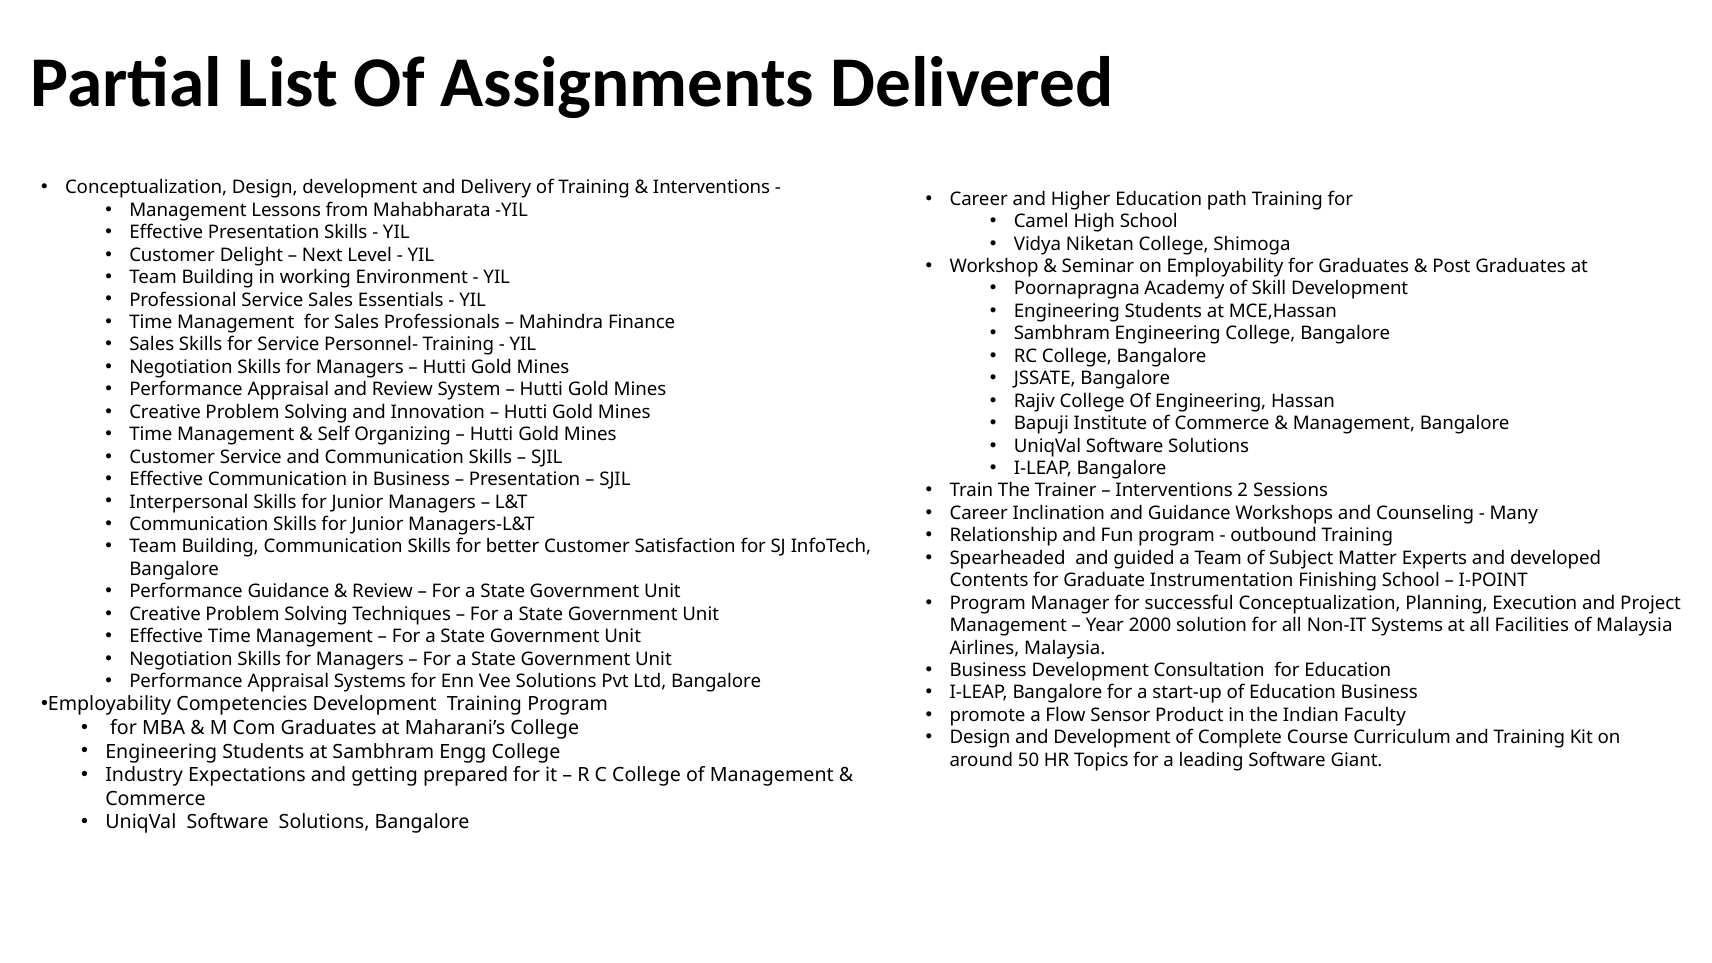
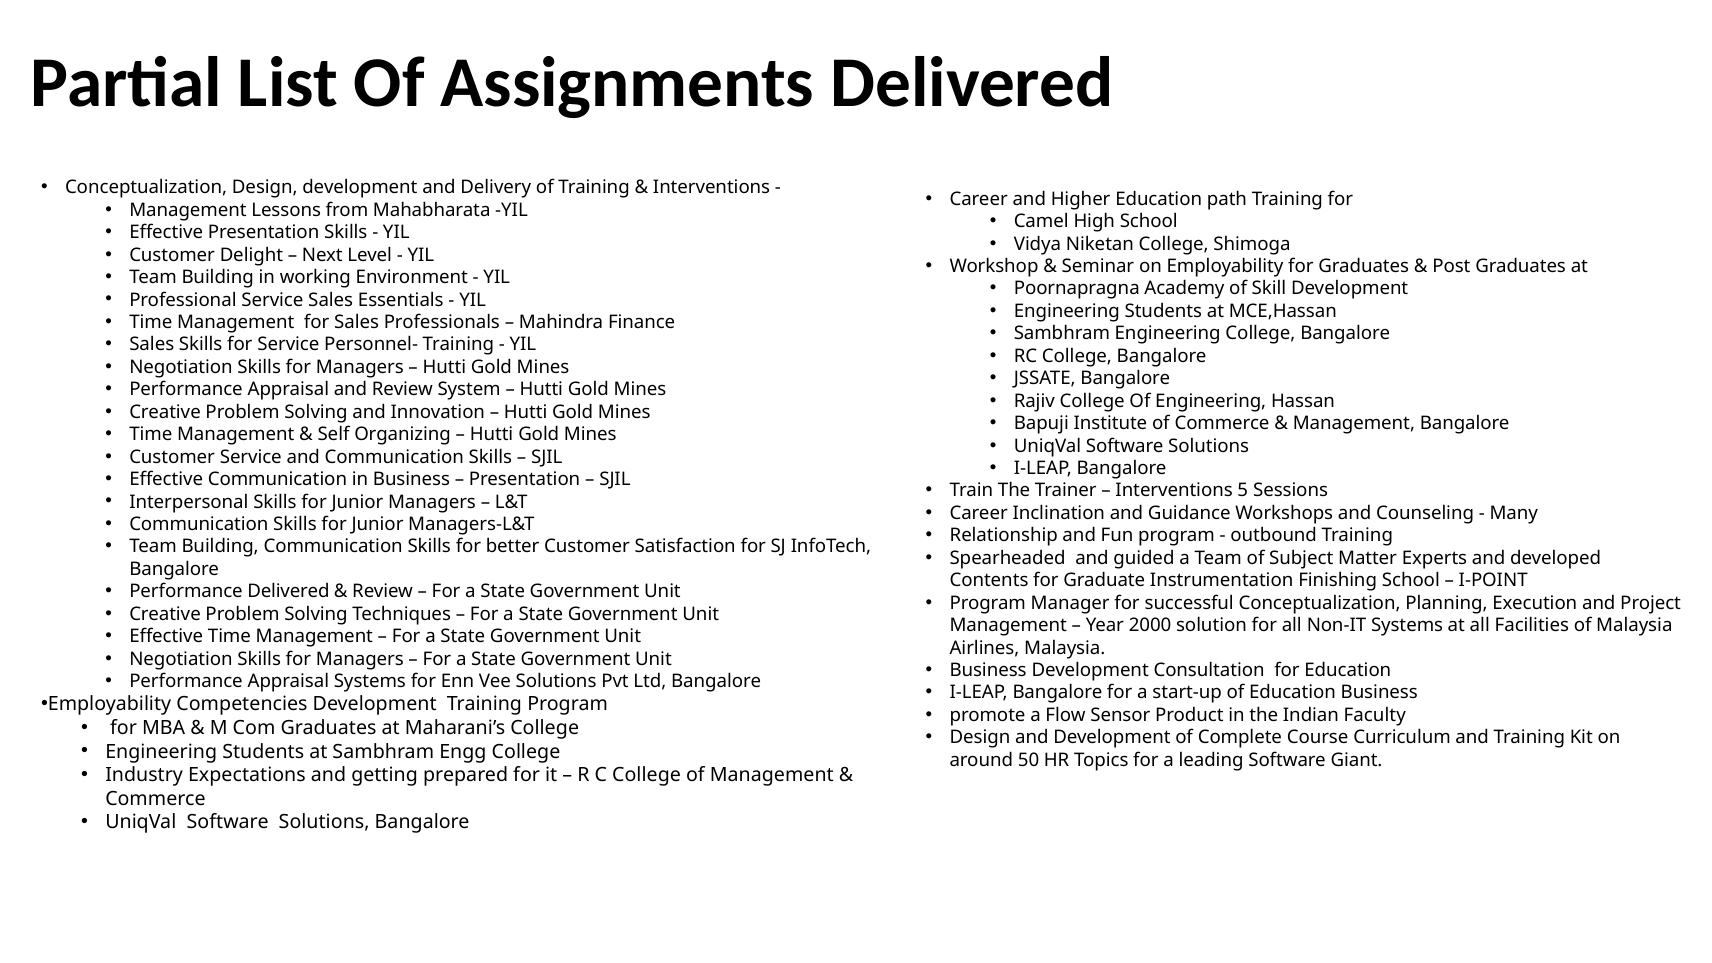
2: 2 -> 5
Performance Guidance: Guidance -> Delivered
